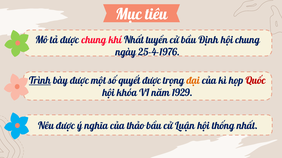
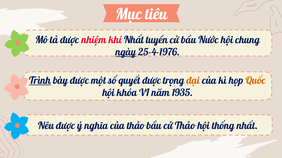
được chung: chung -> nhiệm
Định: Định -> Nước
ngày underline: none -> present
Quốc colour: red -> orange
1929: 1929 -> 1935
cử Luận: Luận -> Thảo
